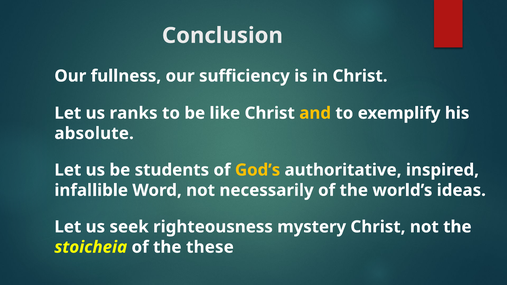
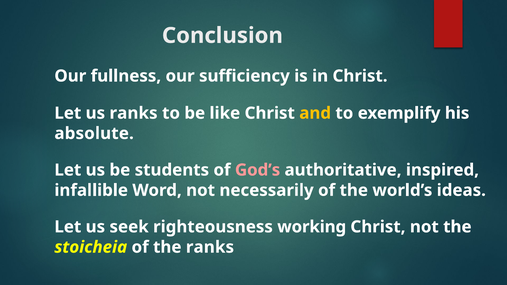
God’s colour: yellow -> pink
mystery: mystery -> working
the these: these -> ranks
